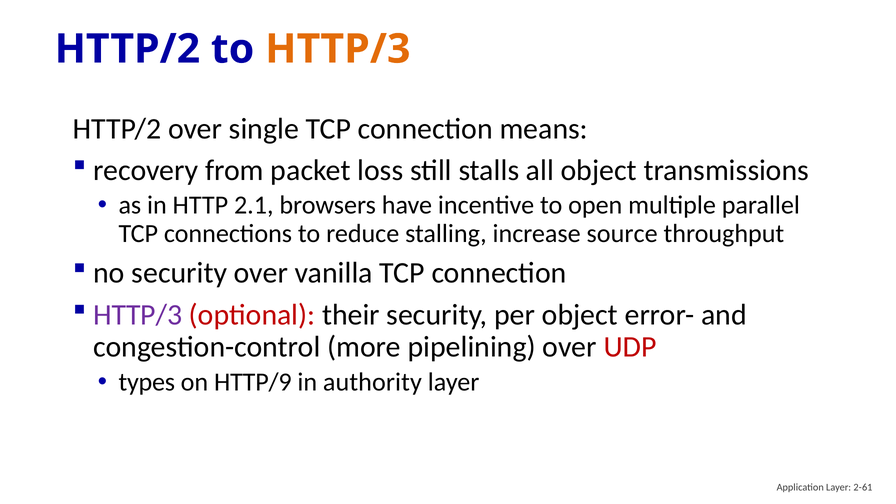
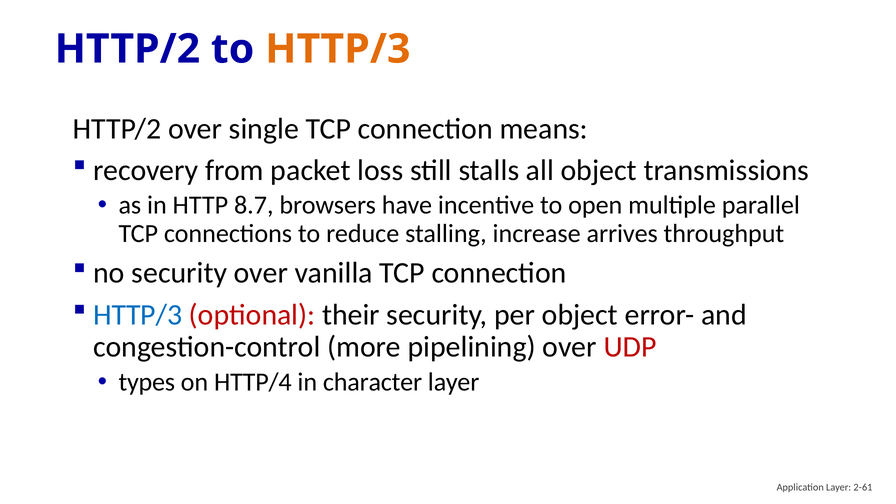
2.1: 2.1 -> 8.7
source: source -> arrives
HTTP/3 at (138, 315) colour: purple -> blue
HTTP/9: HTTP/9 -> HTTP/4
authority: authority -> character
